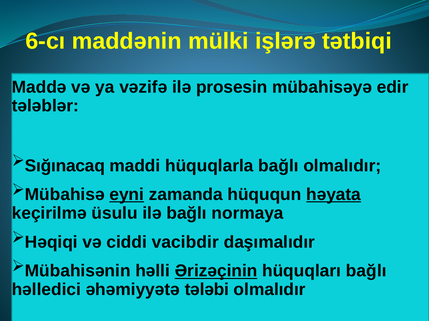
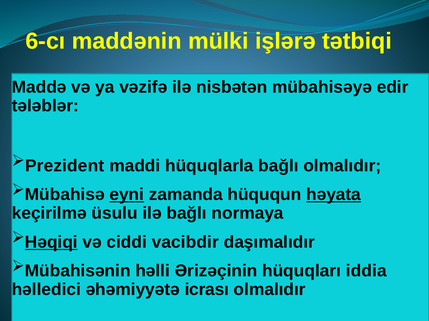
prosesin: prosesin -> nisbətən
Sığınacaq: Sığınacaq -> Prezident
Həqiqi underline: none -> present
Ərizəçinin underline: present -> none
hüquqları bağlı: bağlı -> iddia
tələbi: tələbi -> icrası
